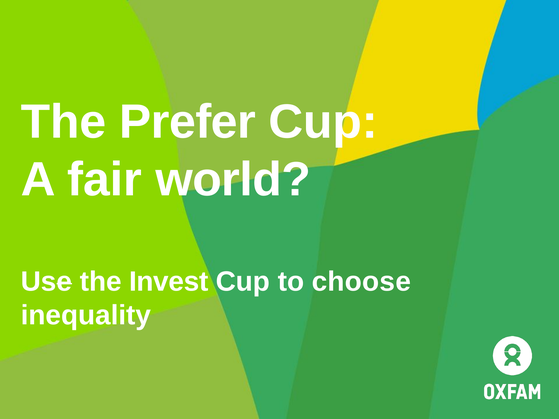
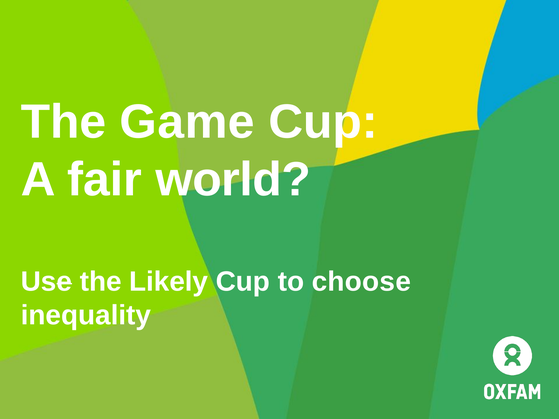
Prefer: Prefer -> Game
Invest: Invest -> Likely
